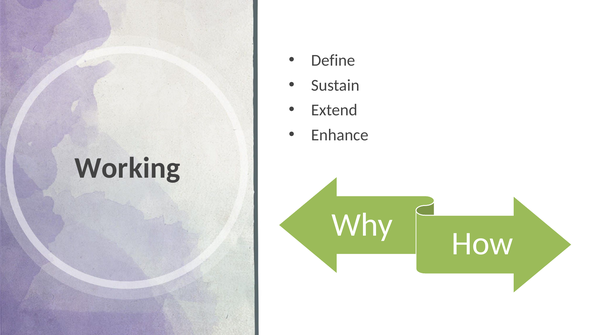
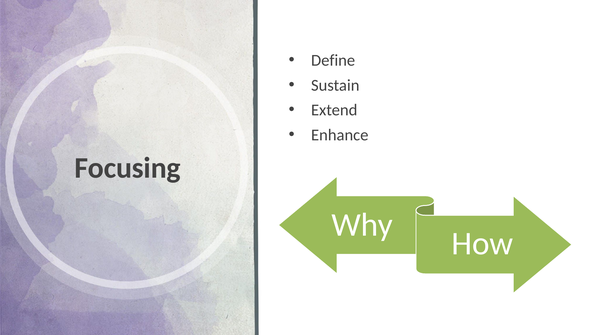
Working: Working -> Focusing
